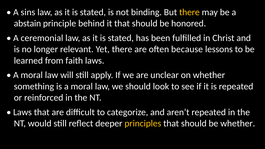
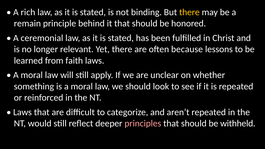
sins: sins -> rich
abstain: abstain -> remain
principles colour: yellow -> pink
be whether: whether -> withheld
